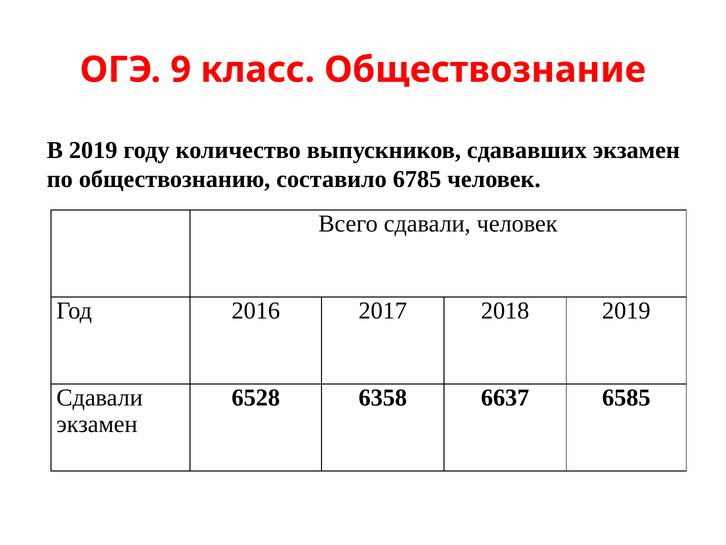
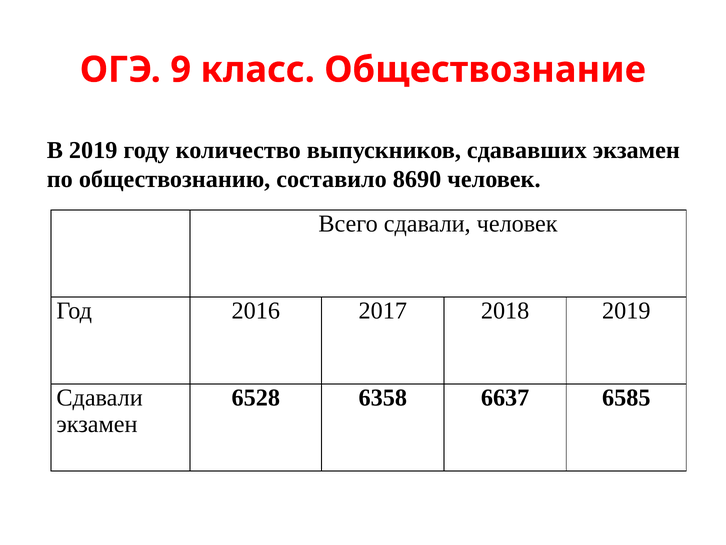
6785: 6785 -> 8690
